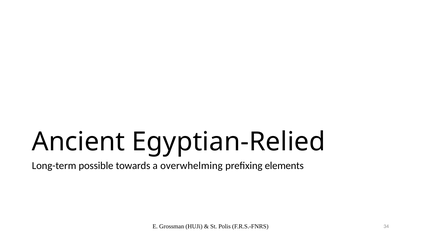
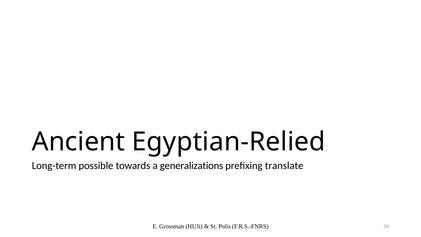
overwhelming: overwhelming -> generalizations
elements: elements -> translate
